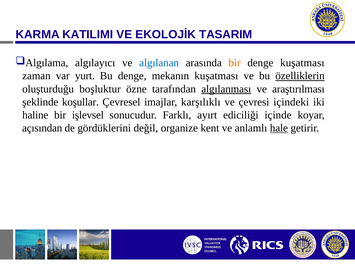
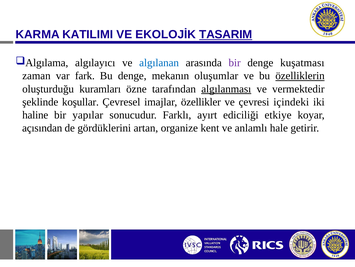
TASARIM underline: none -> present
bir at (235, 63) colour: orange -> purple
yurt: yurt -> fark
mekanın kuşatması: kuşatması -> oluşumlar
boşluktur: boşluktur -> kuramları
araştırılması: araştırılması -> vermektedir
karşılıklı: karşılıklı -> özellikler
işlevsel: işlevsel -> yapılar
içinde: içinde -> etkiye
değil: değil -> artan
hale underline: present -> none
